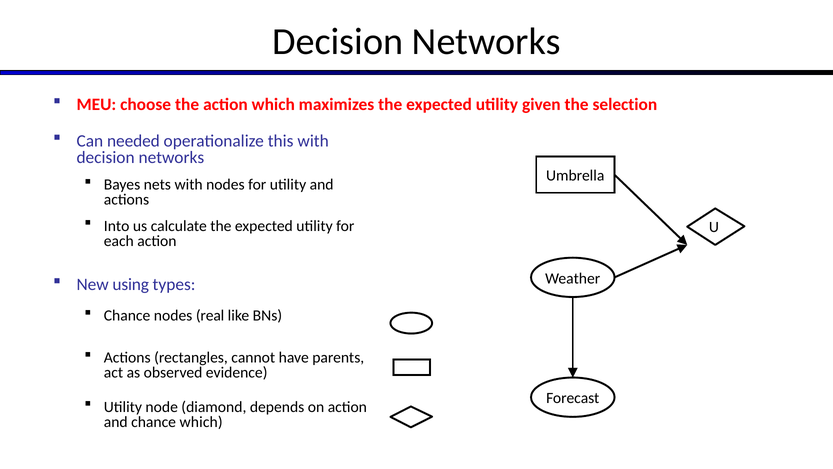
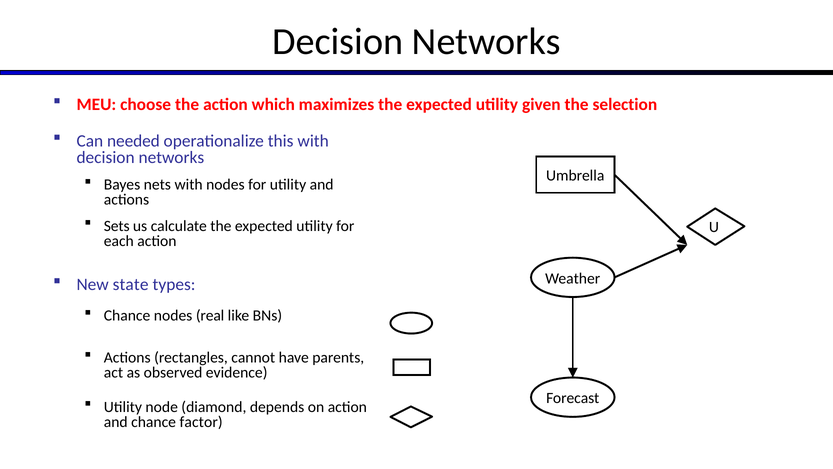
Into: Into -> Sets
using: using -> state
chance which: which -> factor
